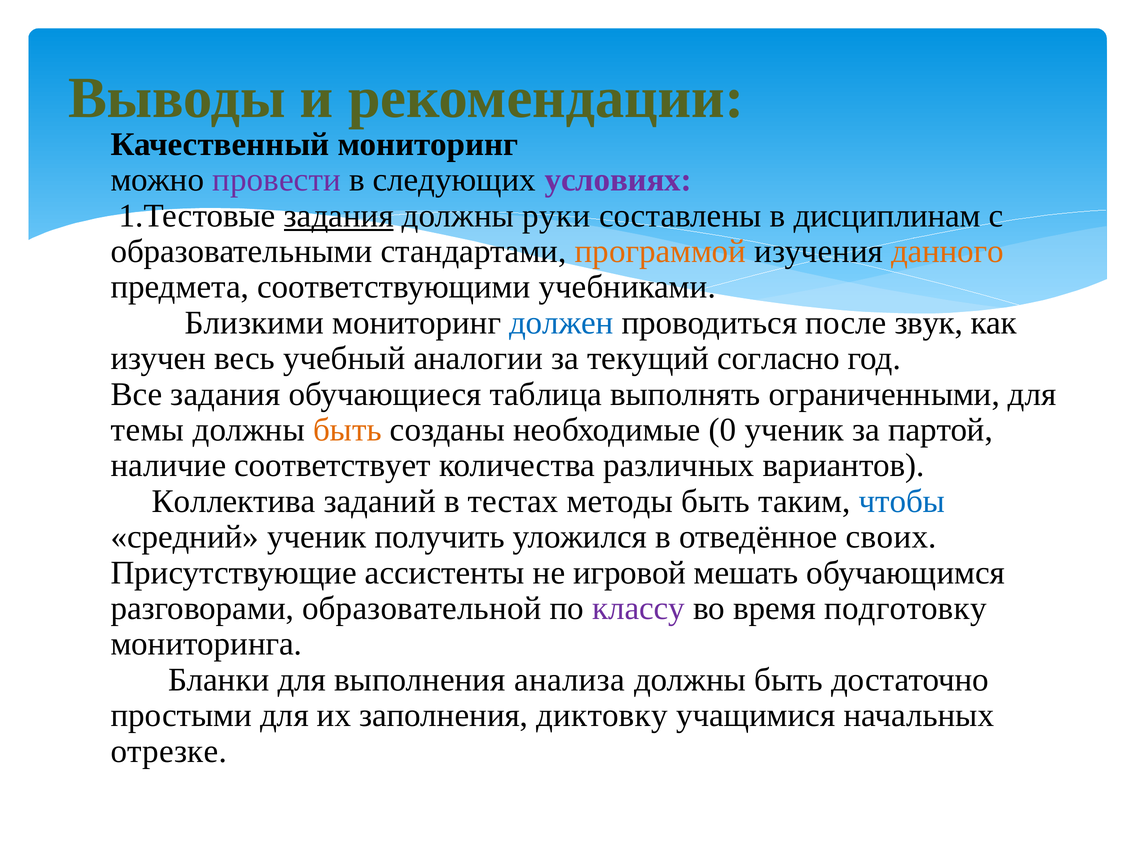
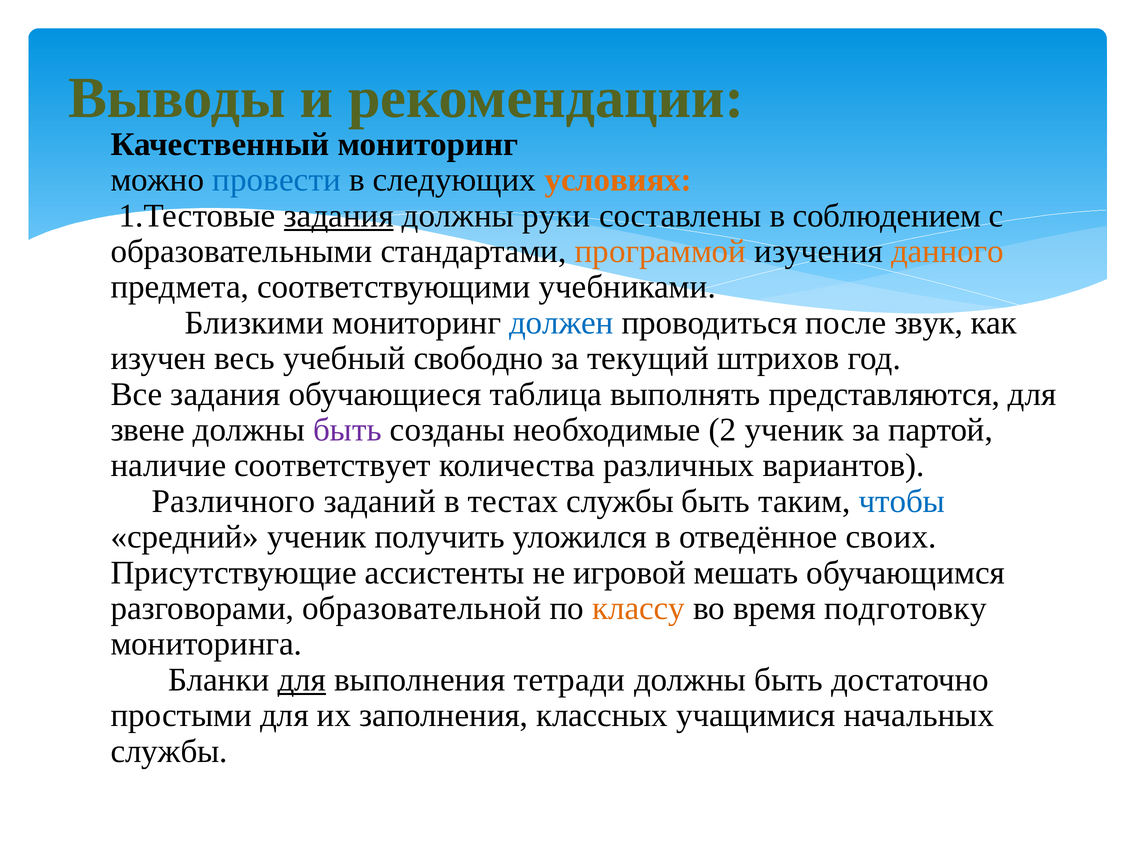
провести colour: purple -> blue
условиях colour: purple -> orange
дисциплинам: дисциплинам -> соблюдением
аналогии: аналогии -> свободно
согласно: согласно -> штрихов
ограниченными: ограниченными -> представляются
темы: темы -> звене
быть at (347, 430) colour: orange -> purple
0: 0 -> 2
Коллектива: Коллектива -> Различного
тестах методы: методы -> службы
классу colour: purple -> orange
для at (302, 680) underline: none -> present
анализа: анализа -> тетради
диктовку: диктовку -> классных
отрезке at (169, 752): отрезке -> службы
